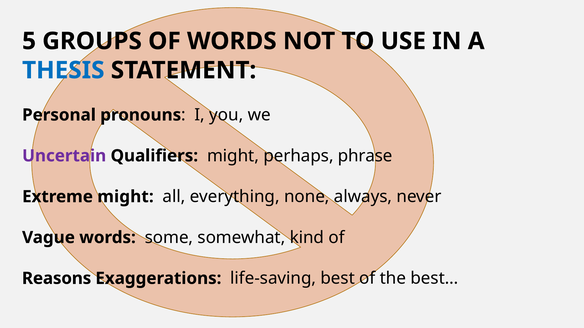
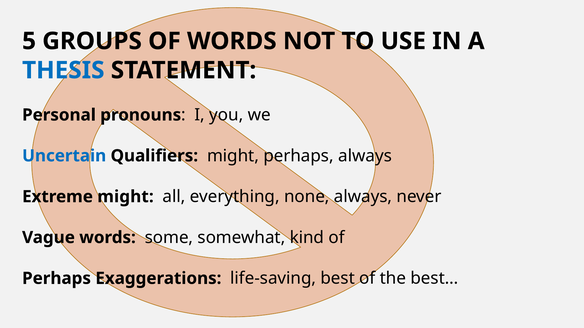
Uncertain colour: purple -> blue
perhaps phrase: phrase -> always
Reasons at (57, 279): Reasons -> Perhaps
